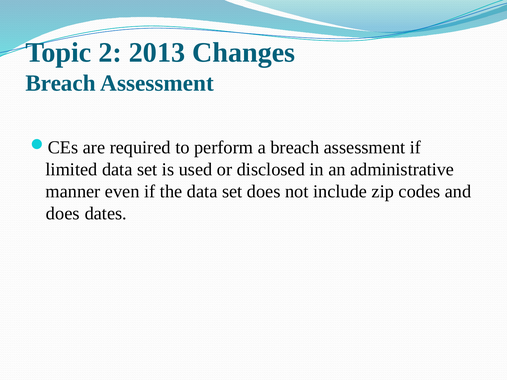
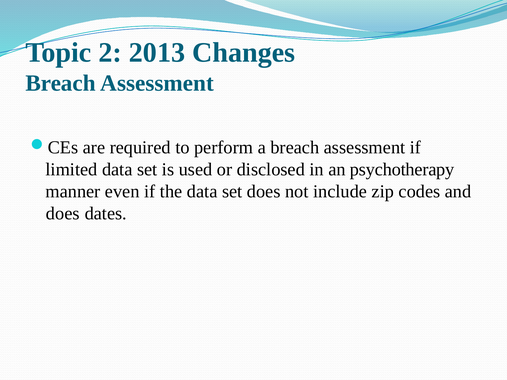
administrative: administrative -> psychotherapy
